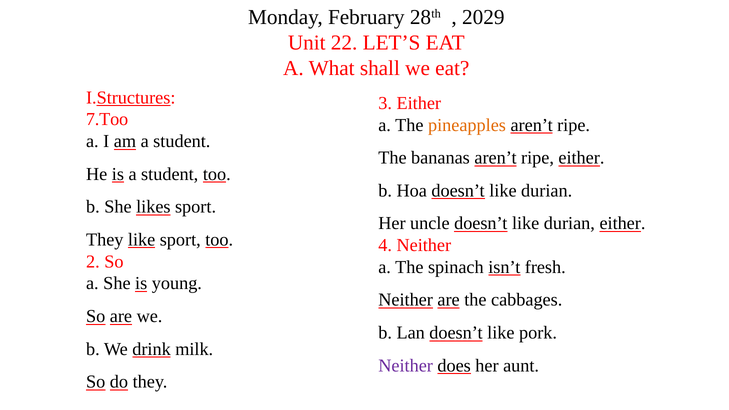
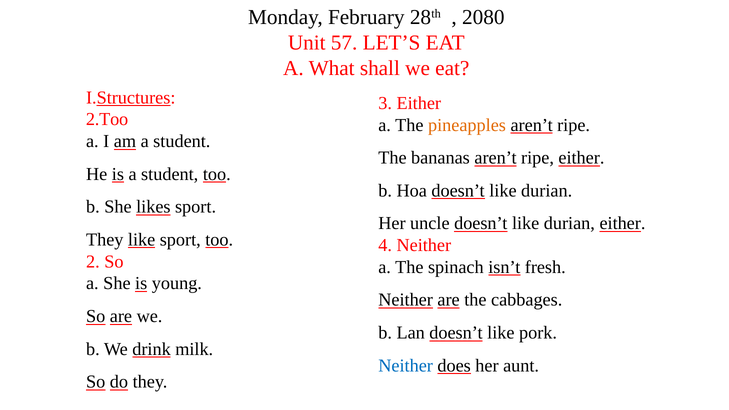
2029: 2029 -> 2080
22: 22 -> 57
7.Too: 7.Too -> 2.Too
Neither at (406, 366) colour: purple -> blue
